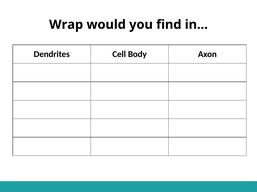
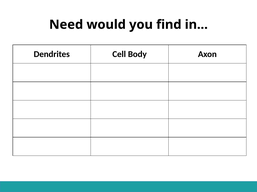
Wrap: Wrap -> Need
